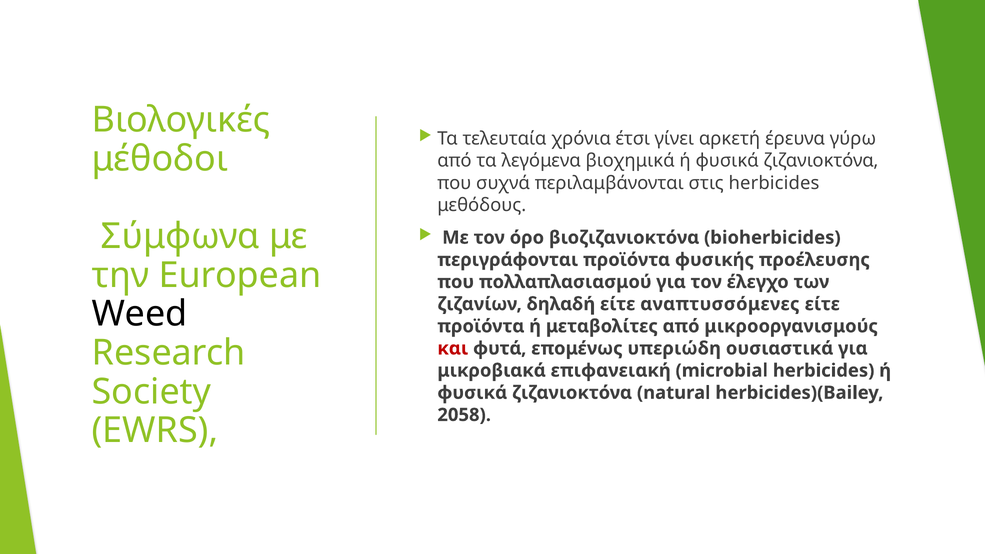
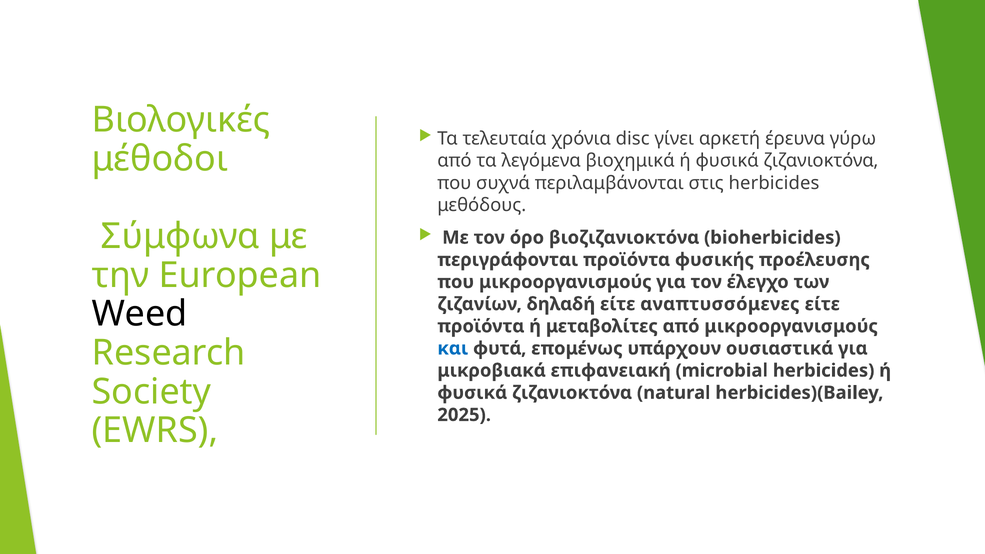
έτσι: έτσι -> disc
που πολλαπλασιασμού: πολλαπλασιασμού -> μικροοργανισμούς
και colour: red -> blue
υπεριώδη: υπεριώδη -> υπάρχουν
2058: 2058 -> 2025
